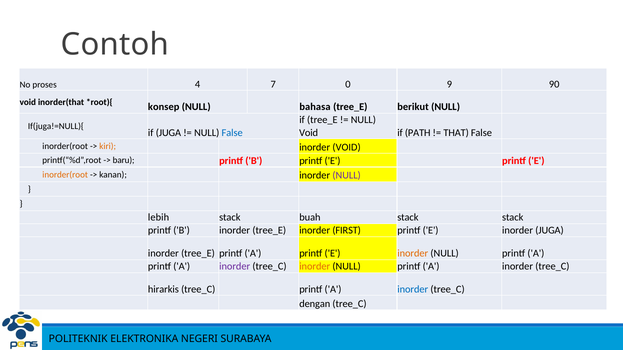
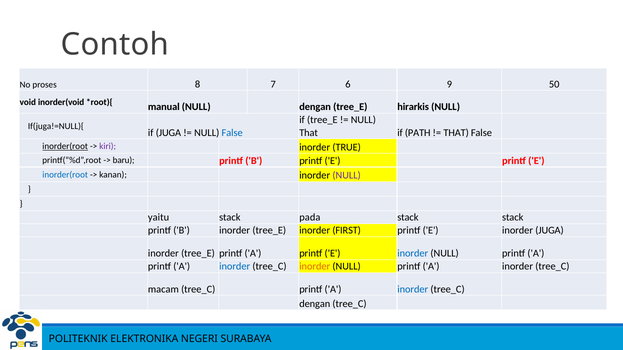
4: 4 -> 8
0: 0 -> 6
90: 90 -> 50
inorder(that: inorder(that -> inorder(void
konsep: konsep -> manual
NULL bahasa: bahasa -> dengan
berikut: berikut -> hirarkis
Void at (309, 133): Void -> That
inorder(root at (65, 147) underline: none -> present
kiri colour: orange -> purple
inorder VOID: VOID -> TRUE
inorder(root at (65, 175) colour: orange -> blue
lebih: lebih -> yaitu
buah: buah -> pada
inorder at (413, 254) colour: orange -> blue
inorder at (235, 267) colour: purple -> blue
hirarkis: hirarkis -> macam
